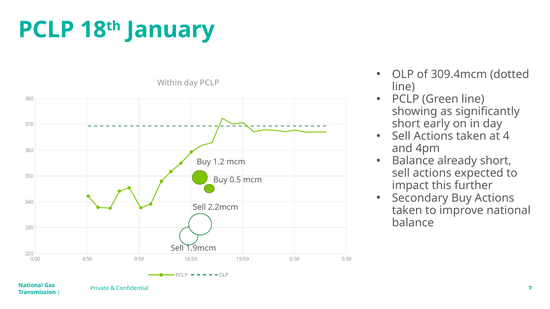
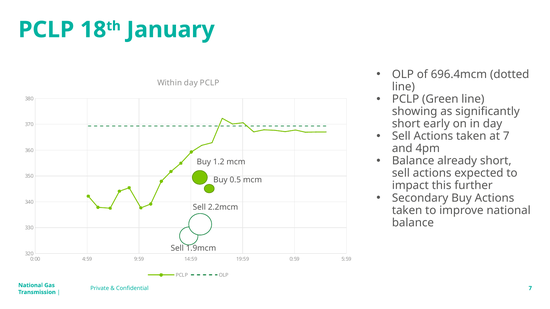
309.4mcm: 309.4mcm -> 696.4mcm
at 4: 4 -> 7
